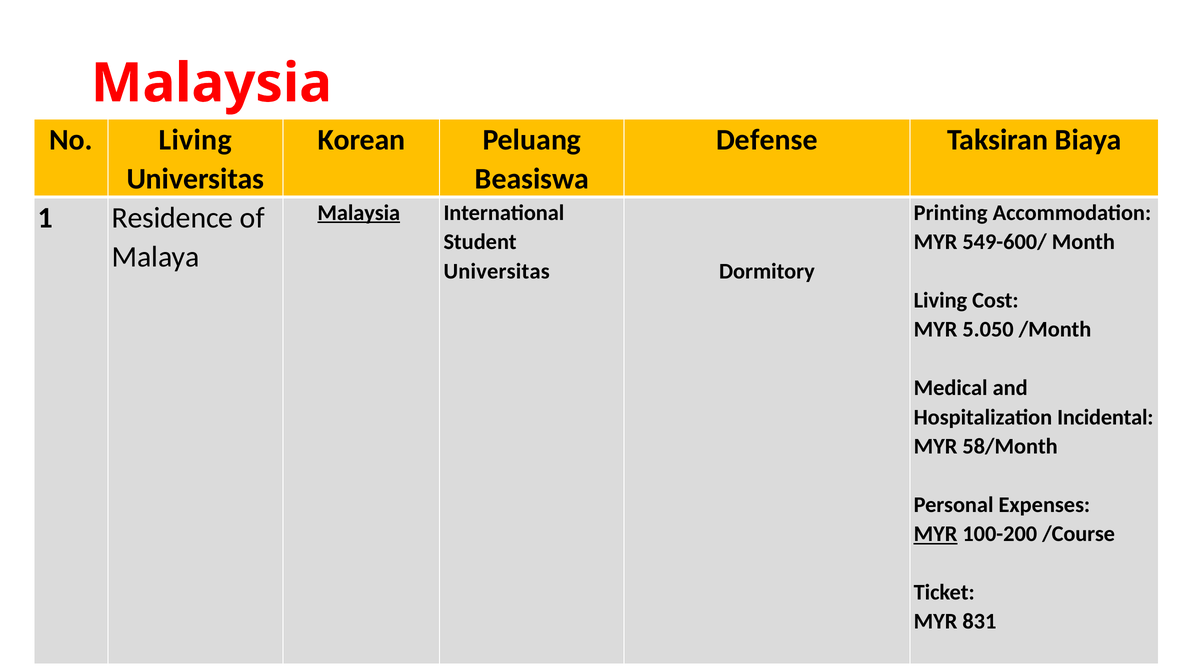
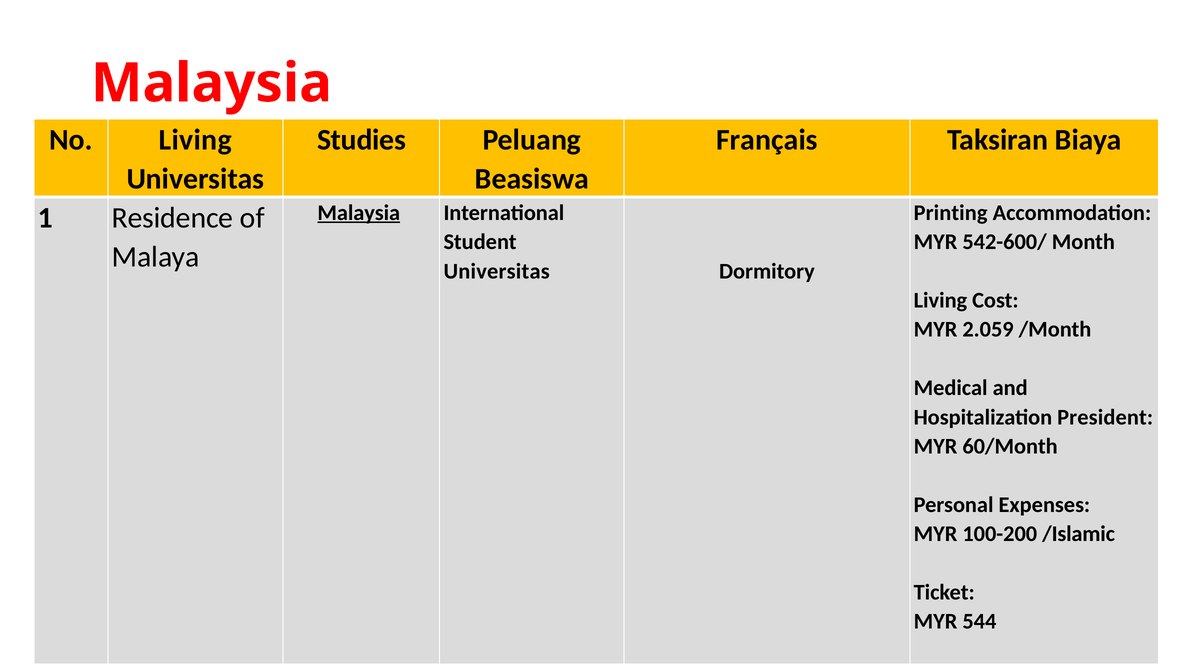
Korean: Korean -> Studies
Defense: Defense -> Français
549-600/: 549-600/ -> 542-600/
5.050: 5.050 -> 2.059
Incidental: Incidental -> President
58/Month: 58/Month -> 60/Month
MYR at (936, 534) underline: present -> none
/Course: /Course -> /Islamic
831: 831 -> 544
